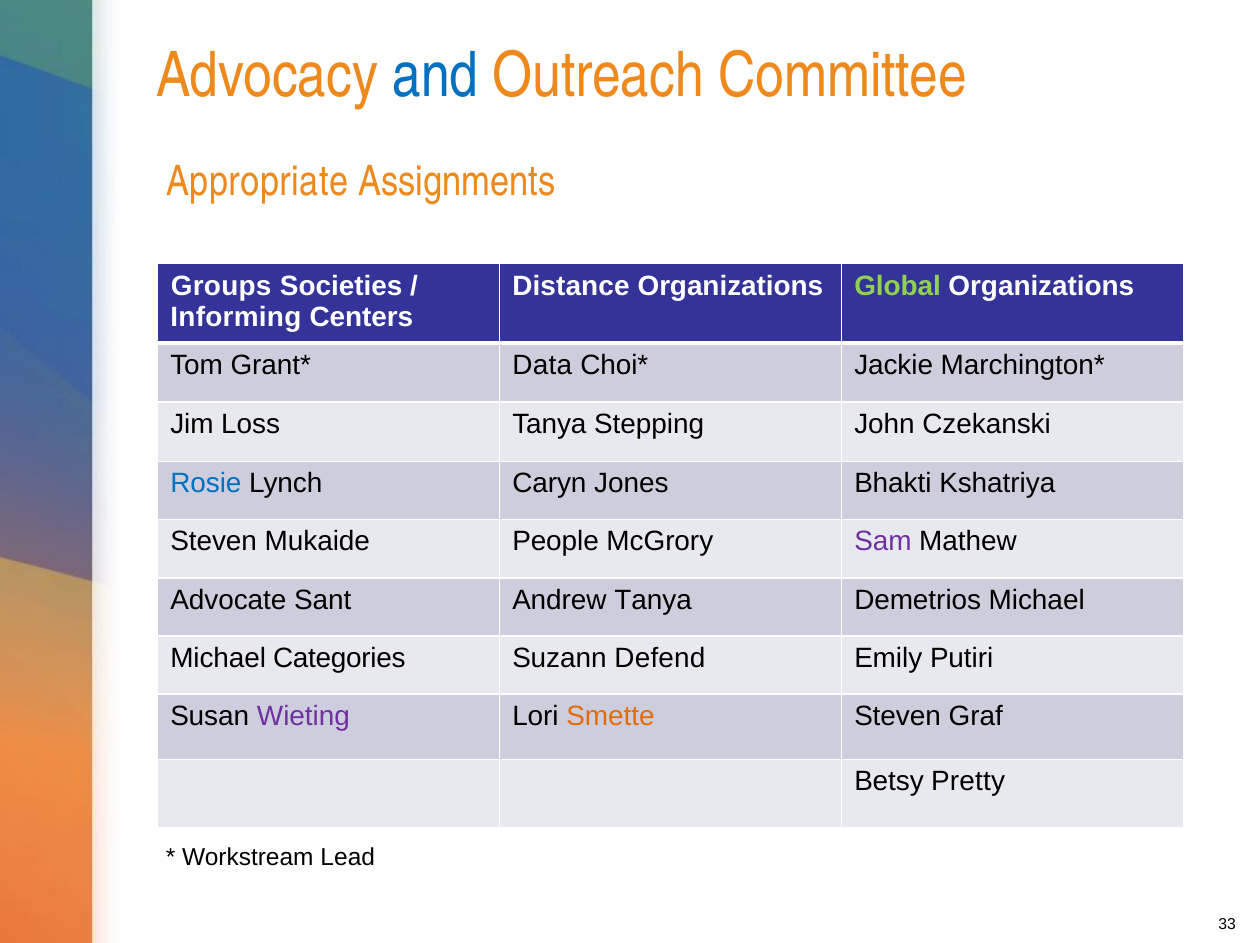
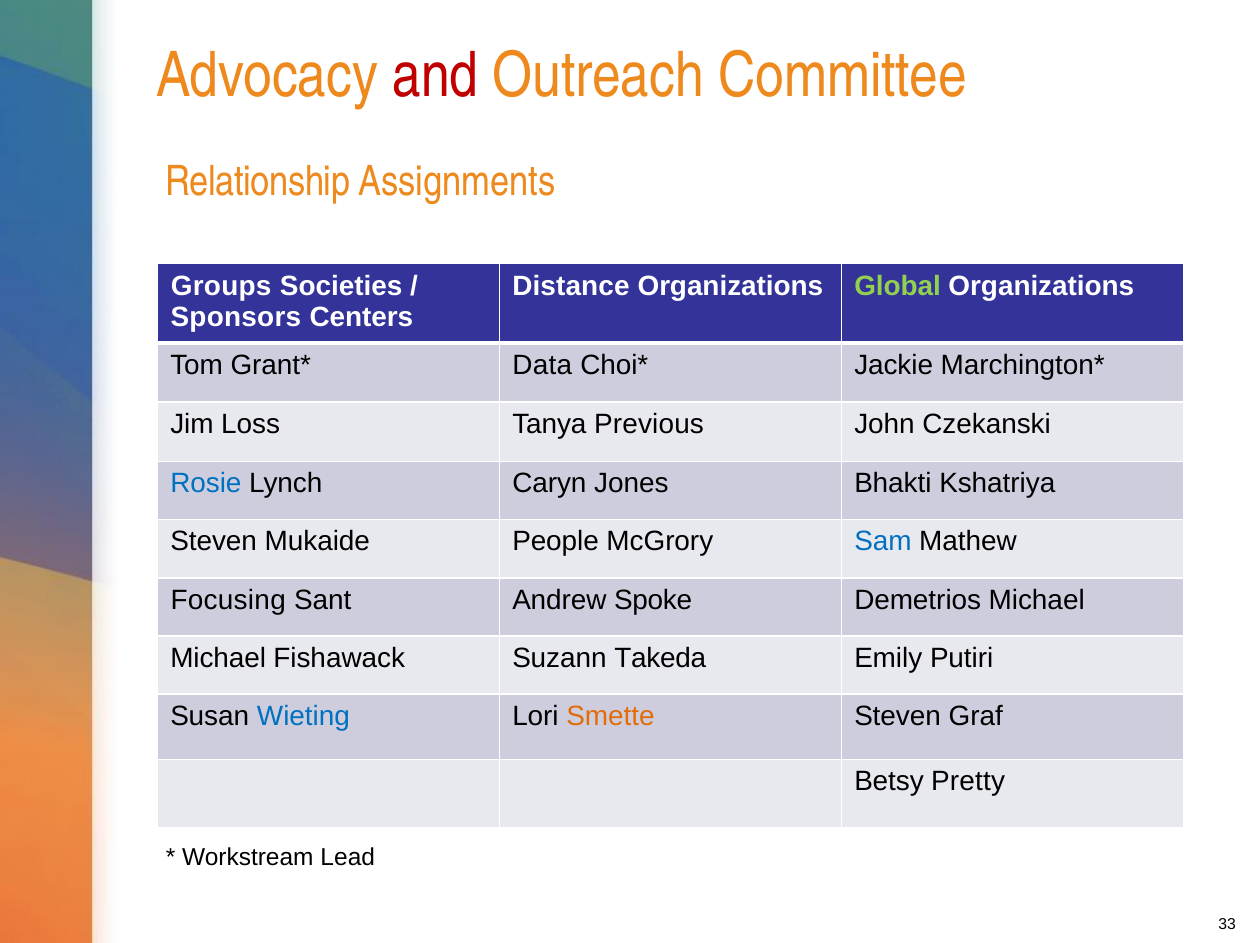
and colour: blue -> red
Appropriate: Appropriate -> Relationship
Informing: Informing -> Sponsors
Stepping: Stepping -> Previous
Sam colour: purple -> blue
Advocate: Advocate -> Focusing
Andrew Tanya: Tanya -> Spoke
Categories: Categories -> Fishawack
Defend: Defend -> Takeda
Wieting colour: purple -> blue
